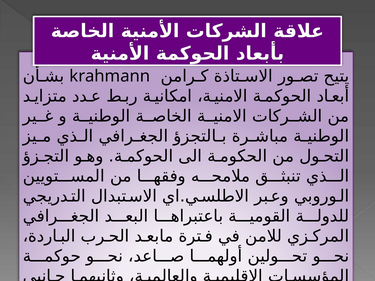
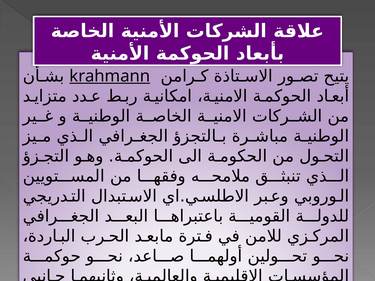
krahmann underline: none -> present
